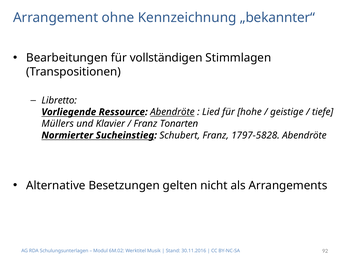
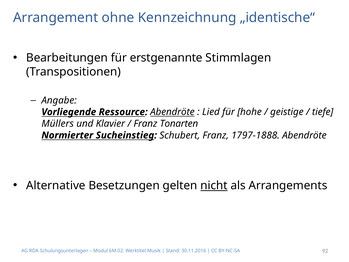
„bekannter“: „bekannter“ -> „identische“
vollständigen: vollständigen -> erstgenannte
Libretto: Libretto -> Angabe
1797-5828: 1797-5828 -> 1797-1888
nicht underline: none -> present
